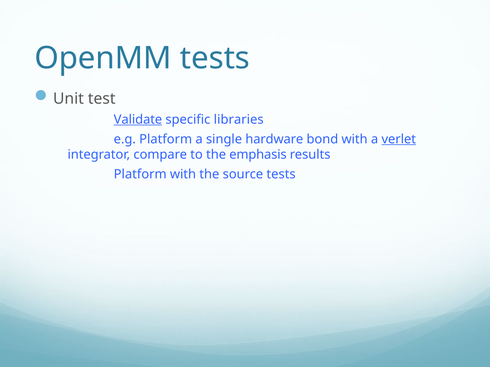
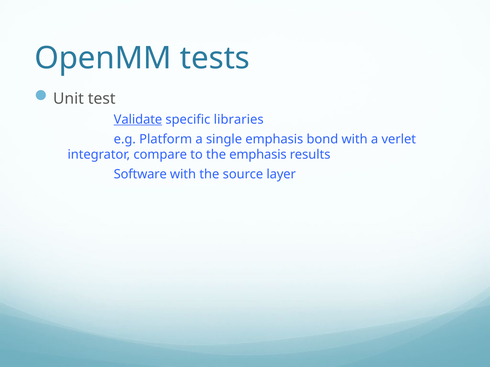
single hardware: hardware -> emphasis
verlet underline: present -> none
Platform at (140, 174): Platform -> Software
source tests: tests -> layer
